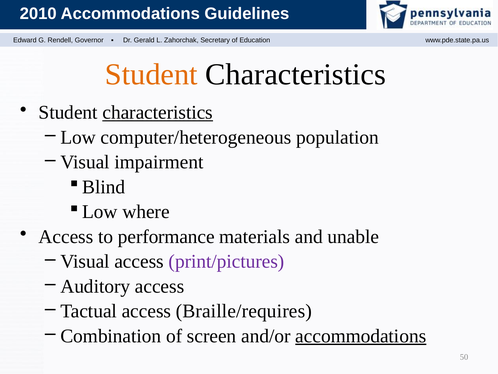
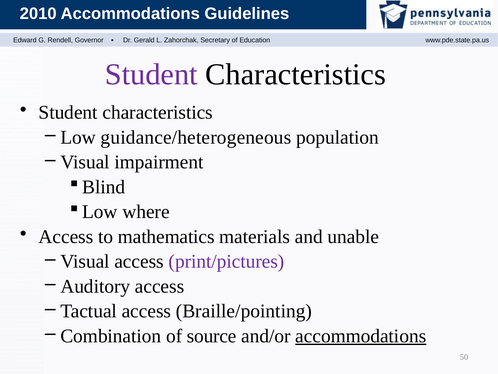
Student at (151, 74) colour: orange -> purple
characteristics at (158, 112) underline: present -> none
computer/heterogeneous: computer/heterogeneous -> guidance/heterogeneous
performance: performance -> mathematics
Braille/requires: Braille/requires -> Braille/pointing
screen: screen -> source
